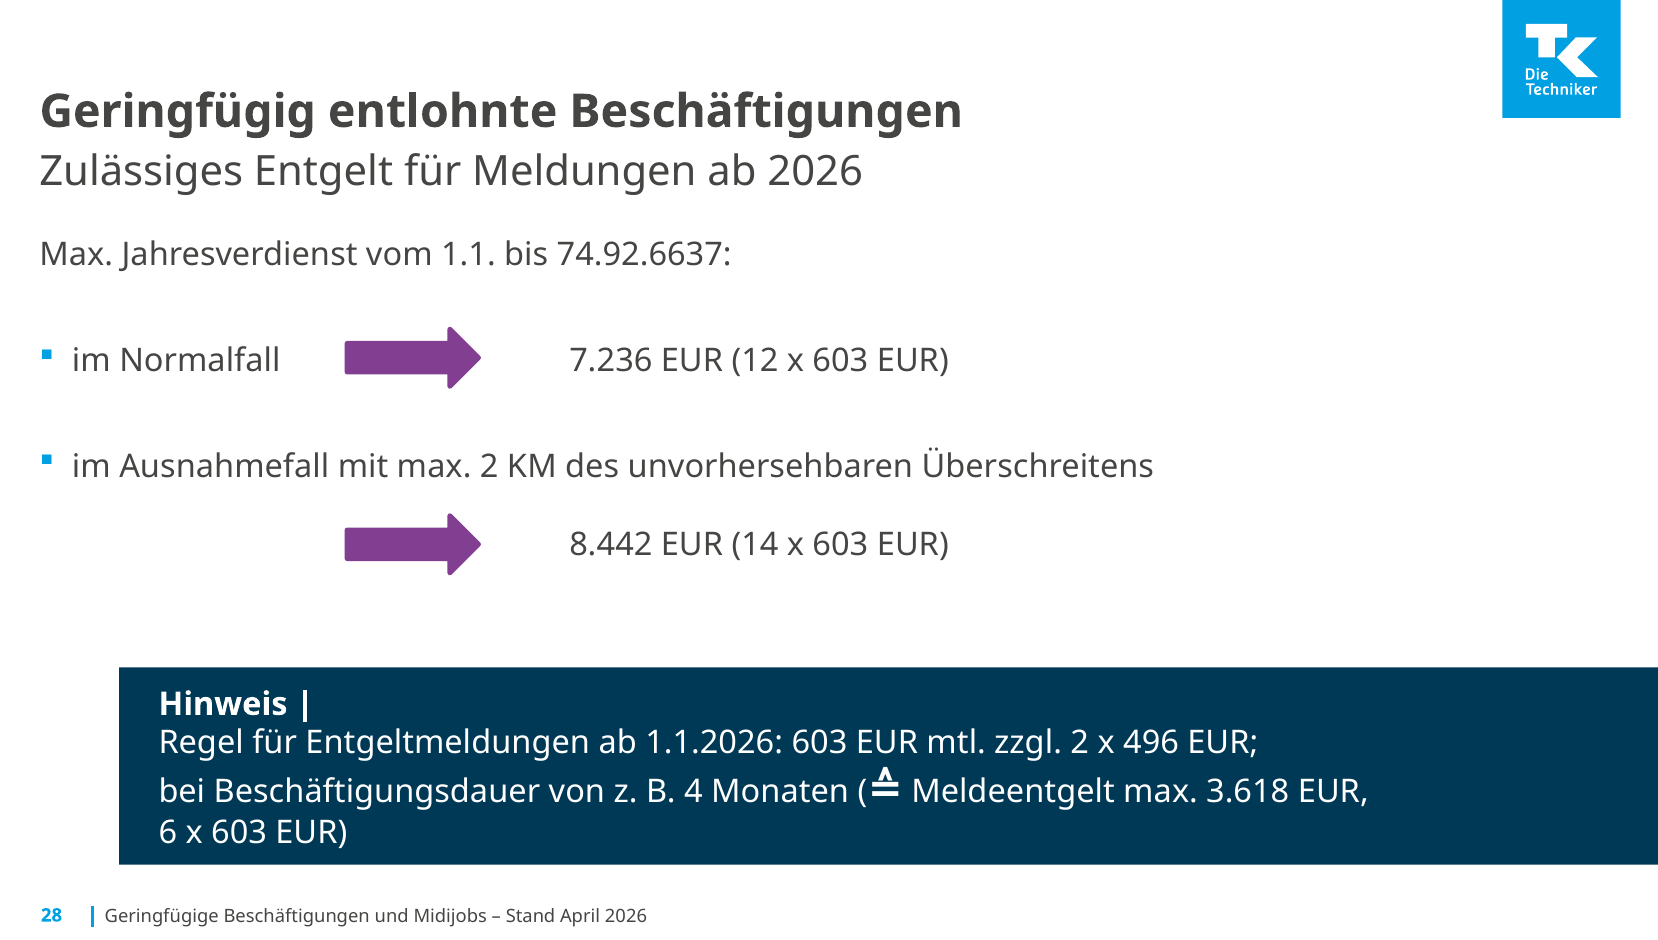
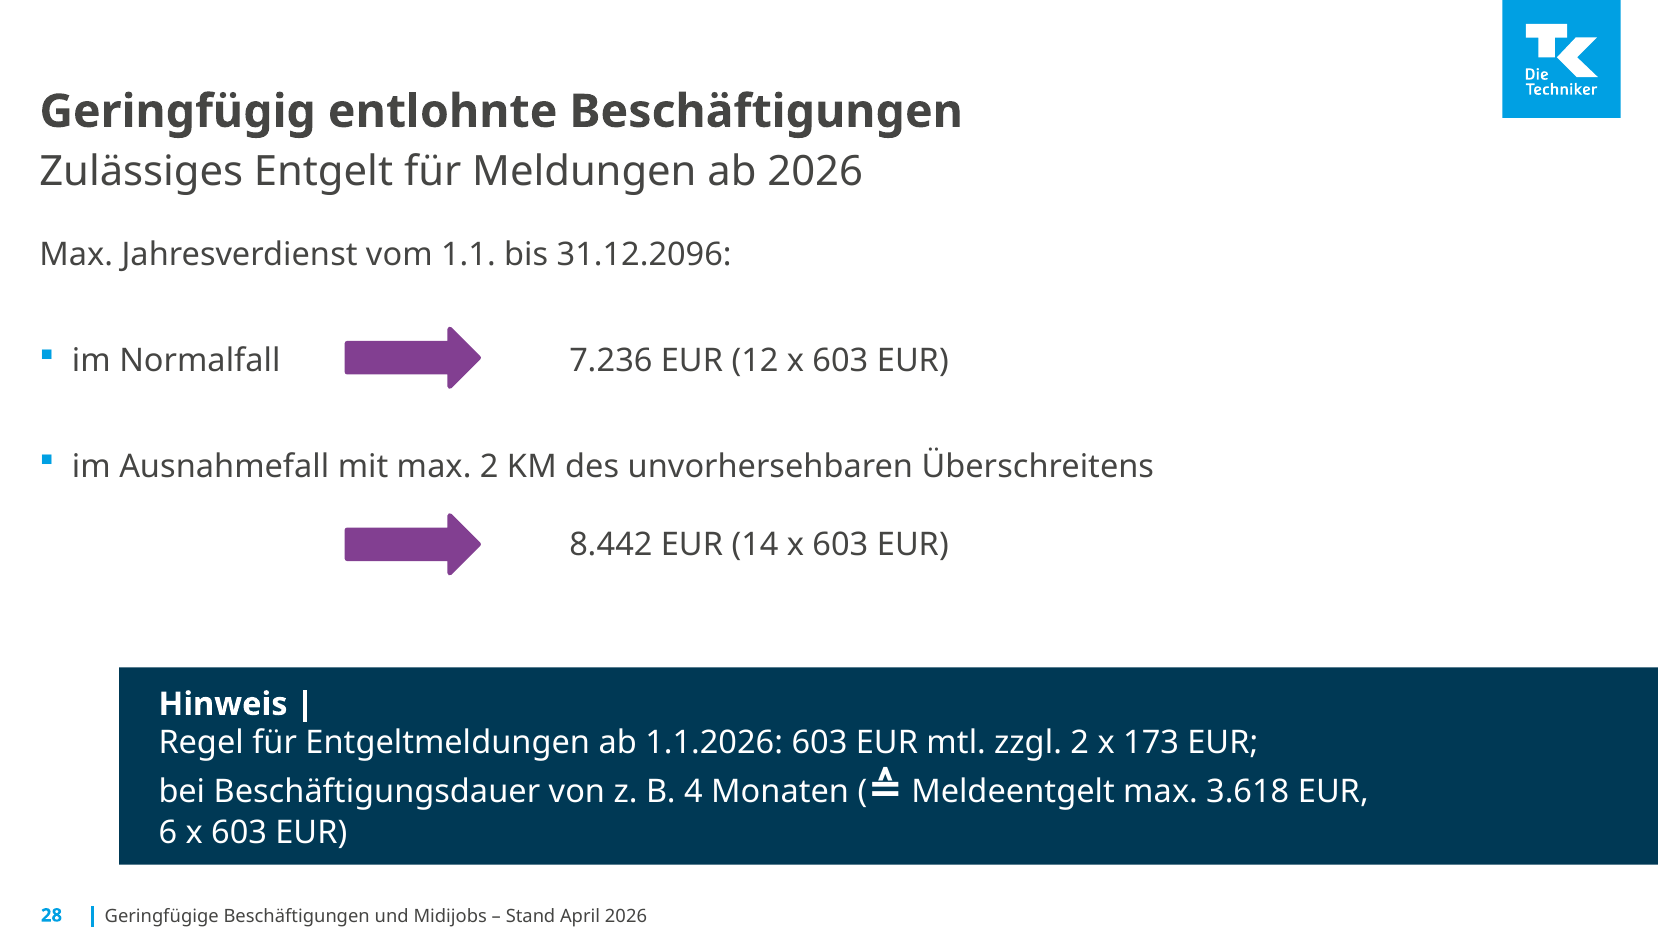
74.92.6637: 74.92.6637 -> 31.12.2096
496: 496 -> 173
